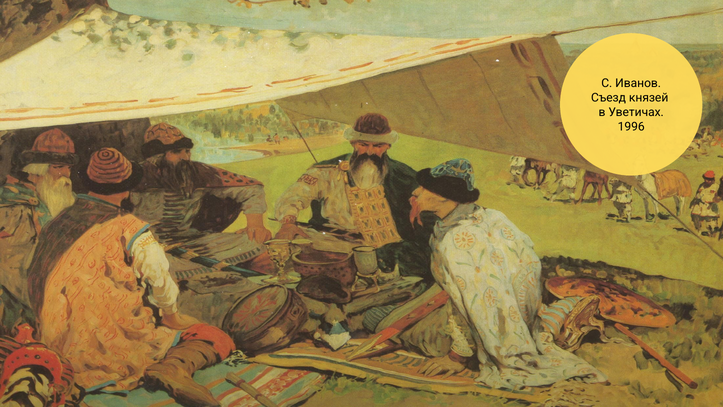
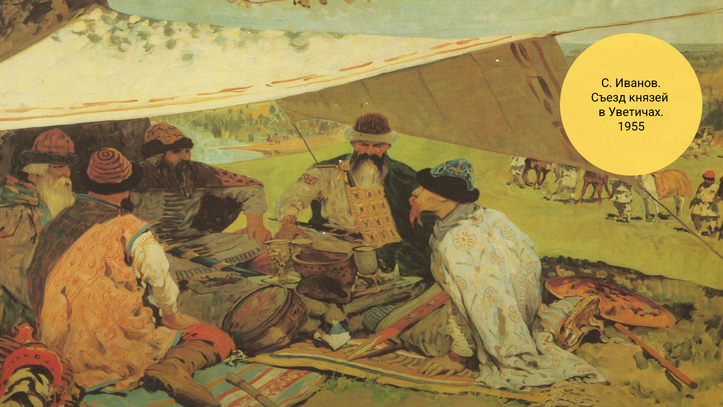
1996: 1996 -> 1955
